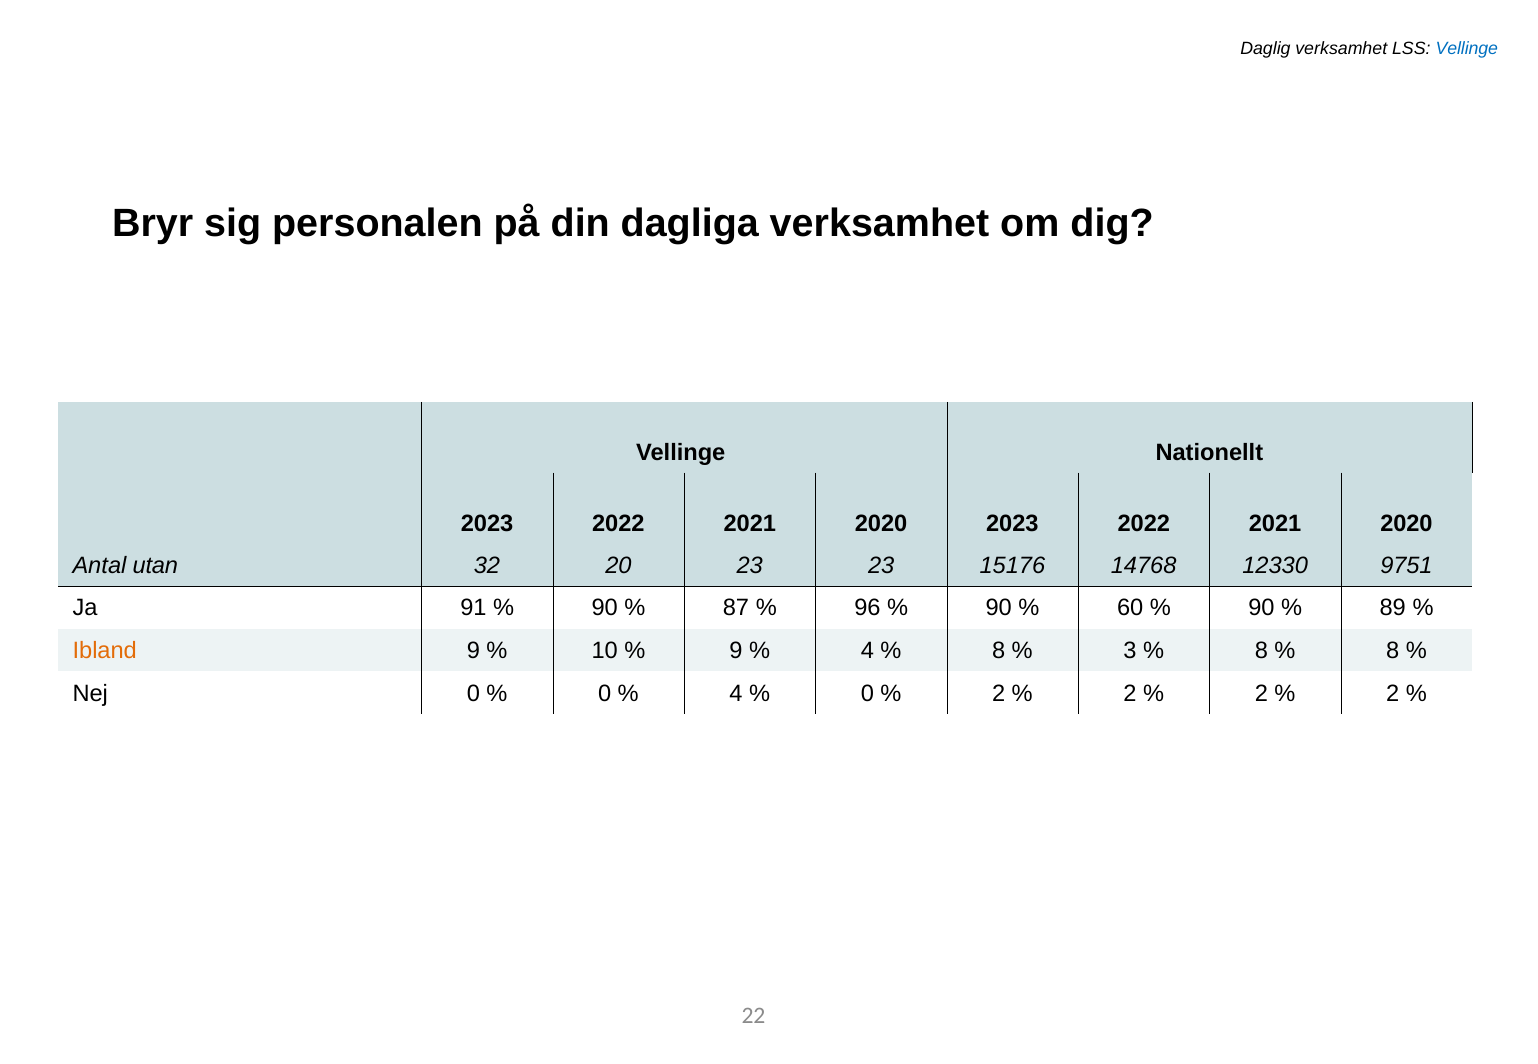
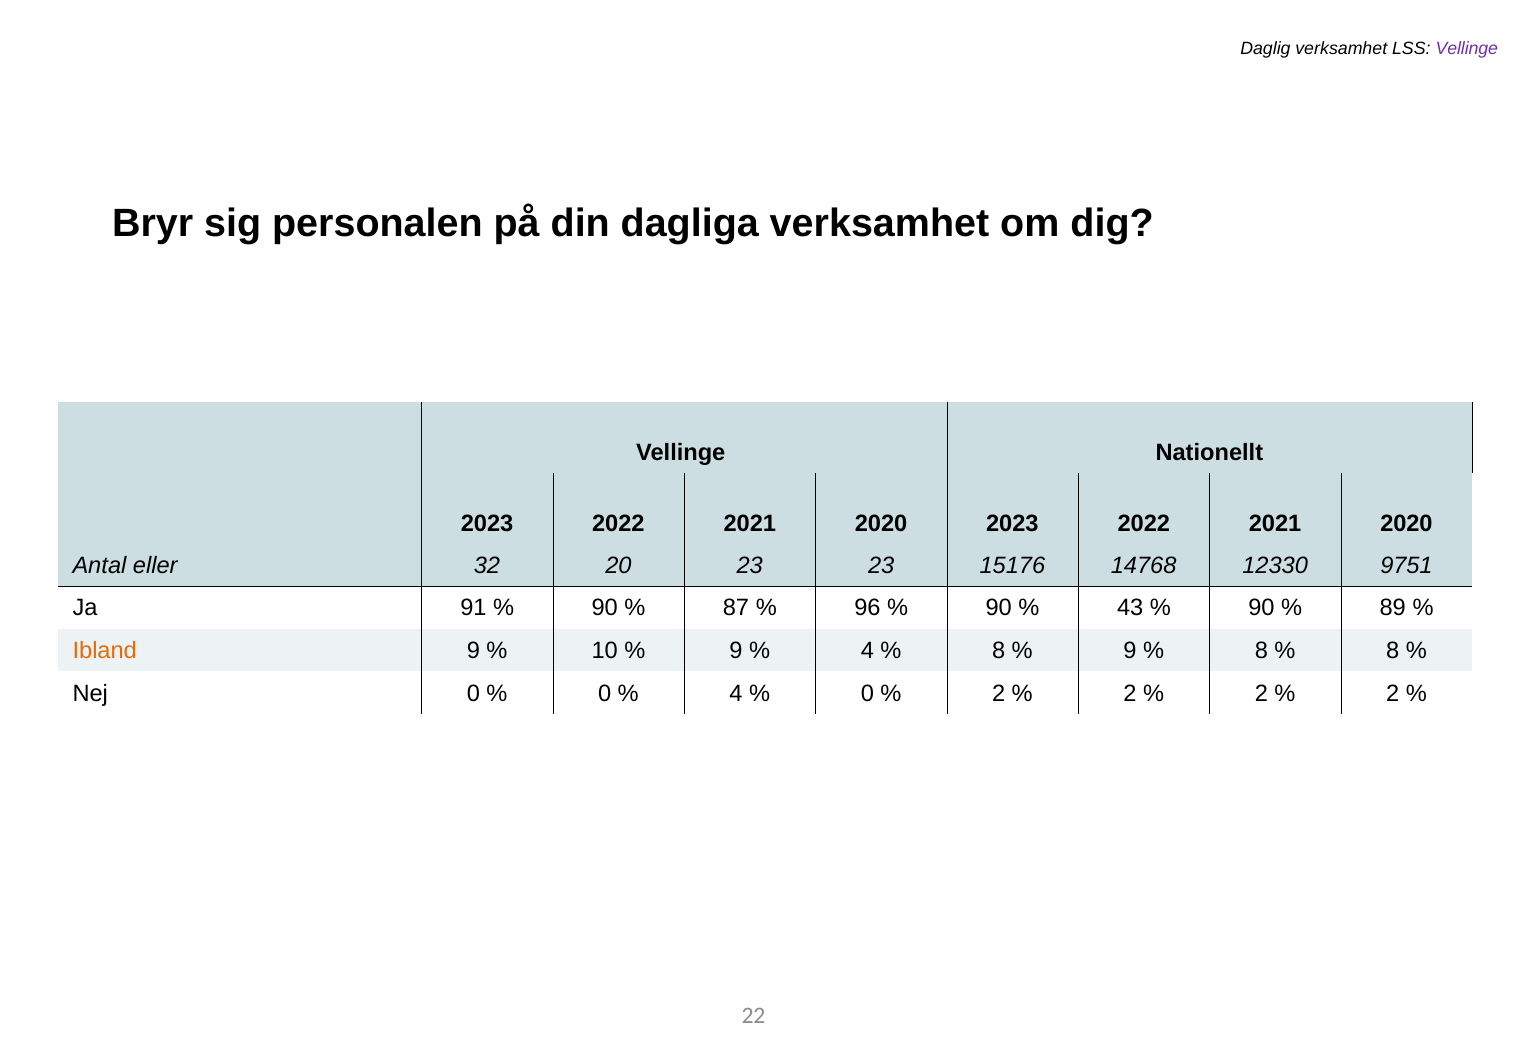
Vellinge at (1467, 48) colour: blue -> purple
utan: utan -> eller
60: 60 -> 43
3 at (1130, 651): 3 -> 9
